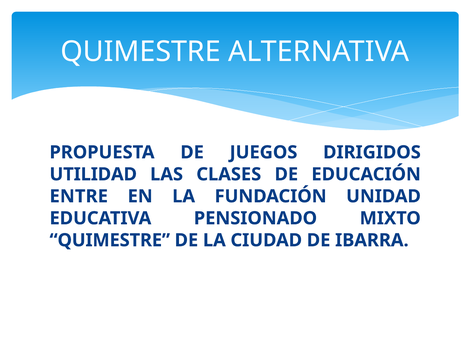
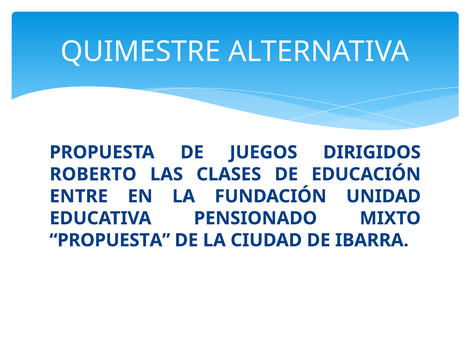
UTILIDAD: UTILIDAD -> ROBERTO
QUIMESTRE at (110, 240): QUIMESTRE -> PROPUESTA
